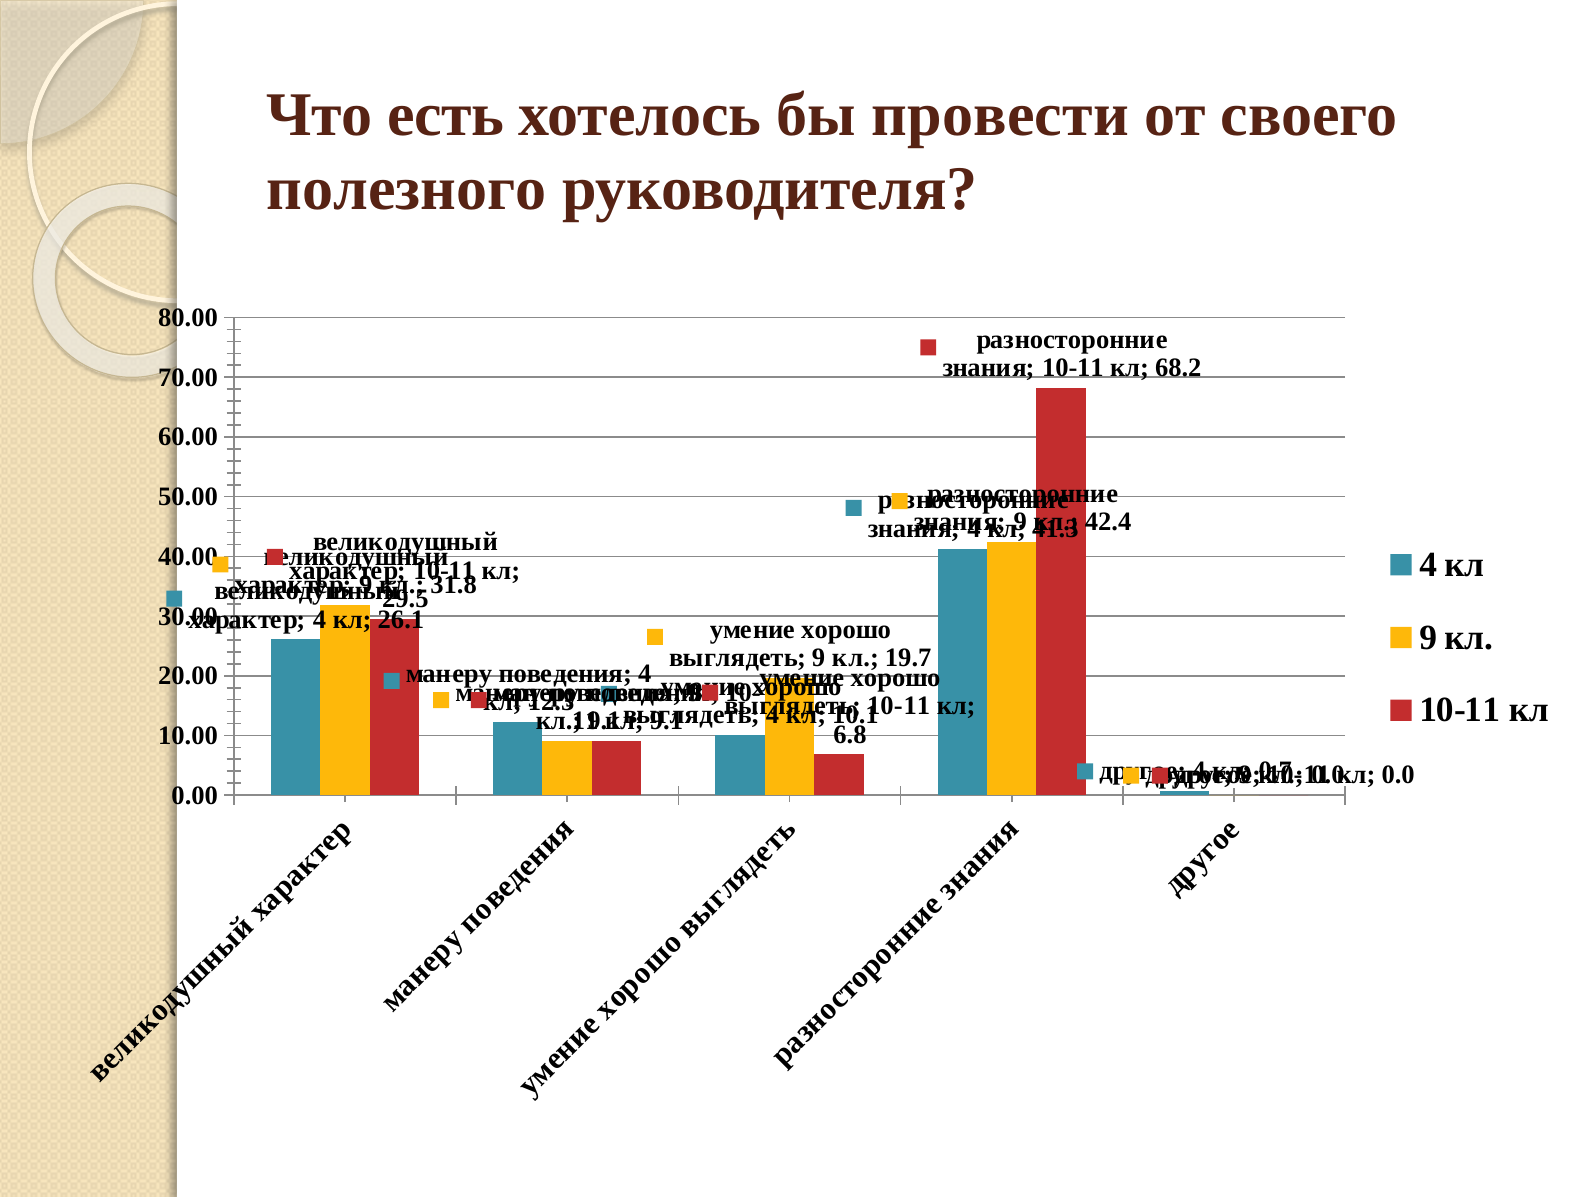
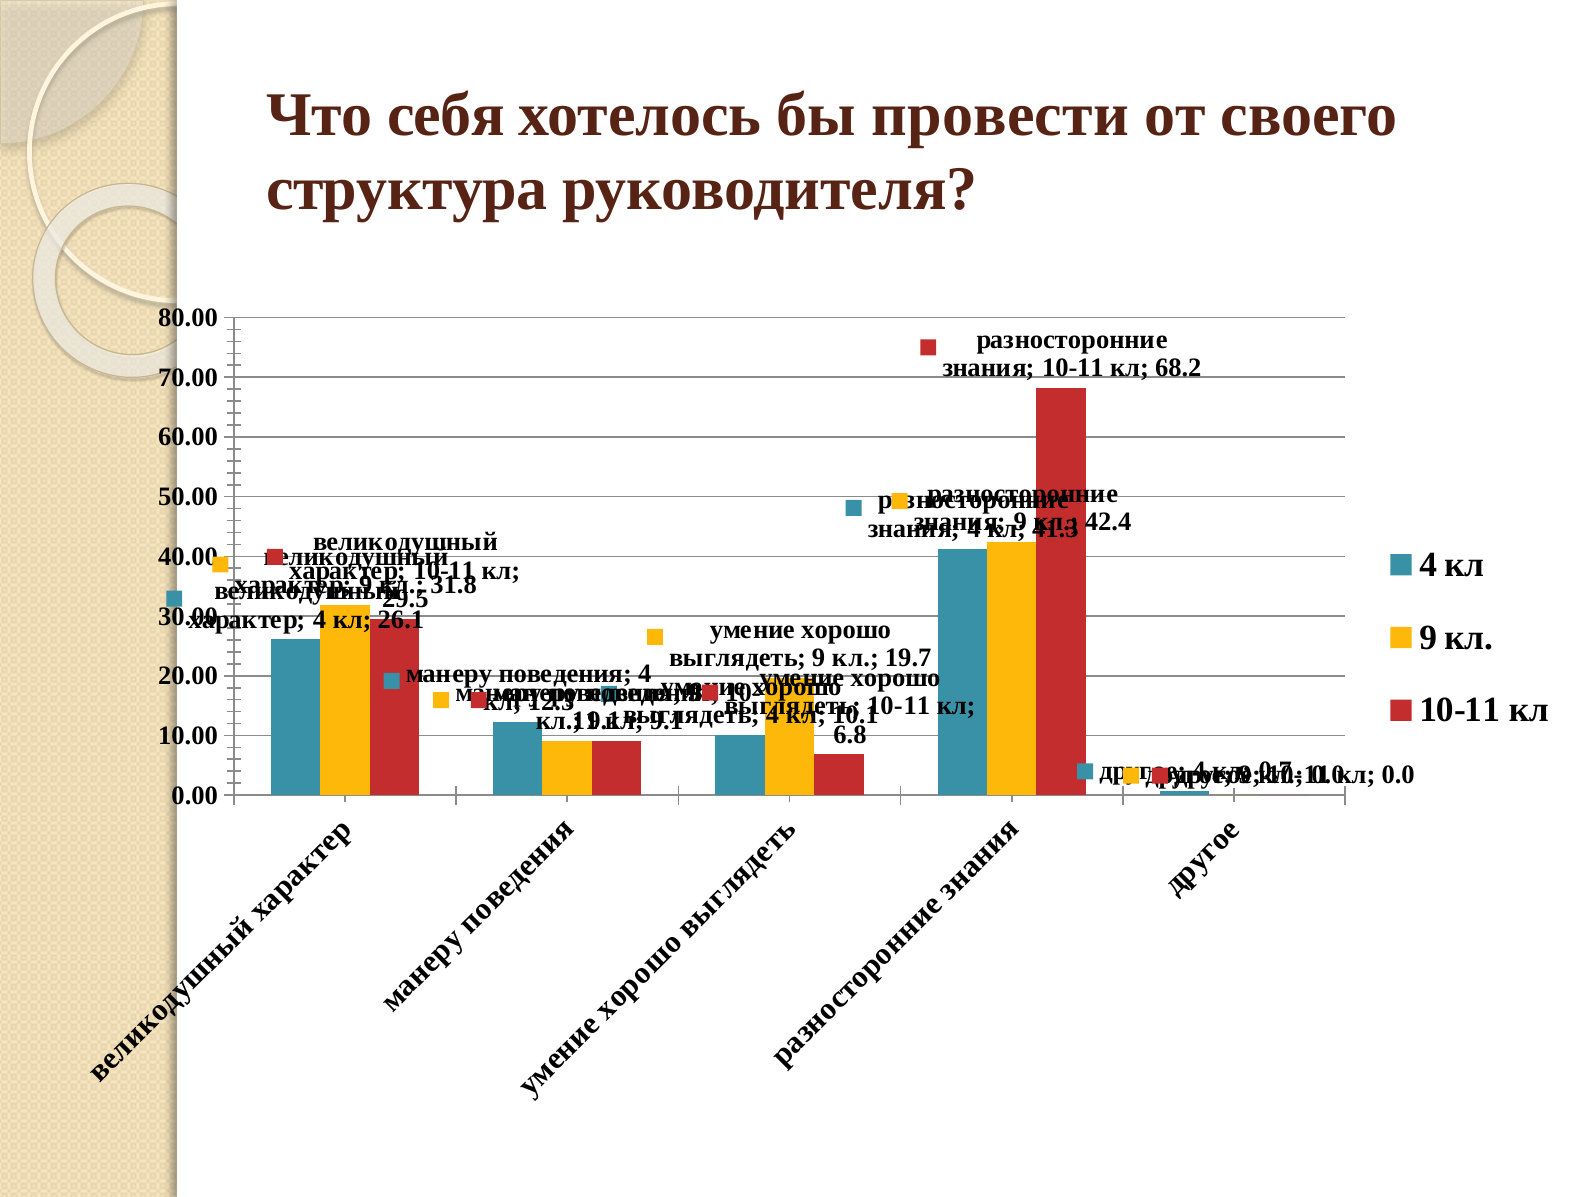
есть: есть -> себя
полезного: полезного -> структура
